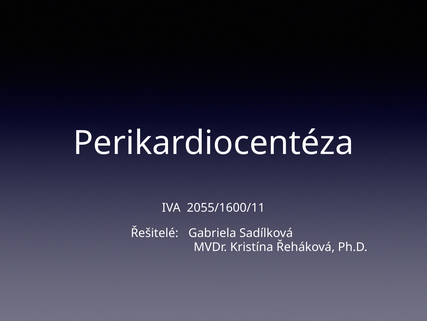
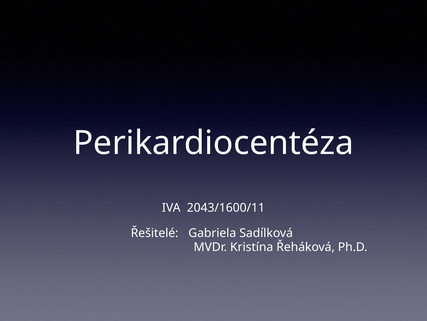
2055/1600/11: 2055/1600/11 -> 2043/1600/11
